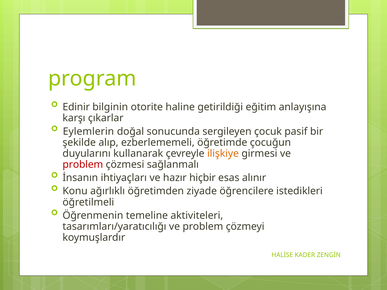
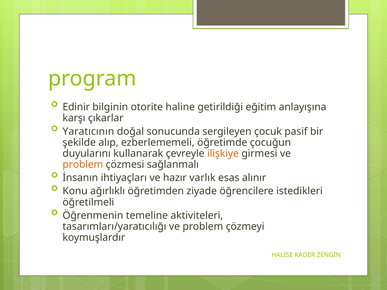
Eylemlerin: Eylemlerin -> Yaratıcının
problem at (83, 165) colour: red -> orange
hiçbir: hiçbir -> varlık
